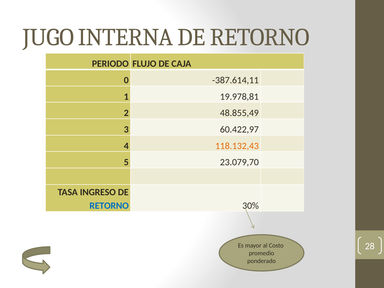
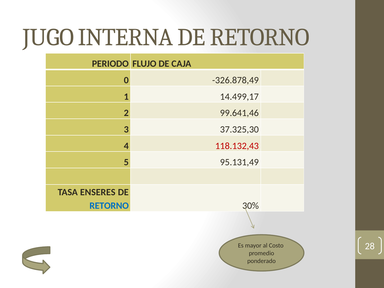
-387.614,11: -387.614,11 -> -326.878,49
19.978,81: 19.978,81 -> 14.499,17
48.855,49: 48.855,49 -> 99.641,46
60.422,97: 60.422,97 -> 37.325,30
118.132,43 colour: orange -> red
23.079,70: 23.079,70 -> 95.131,49
INGRESO: INGRESO -> ENSERES
